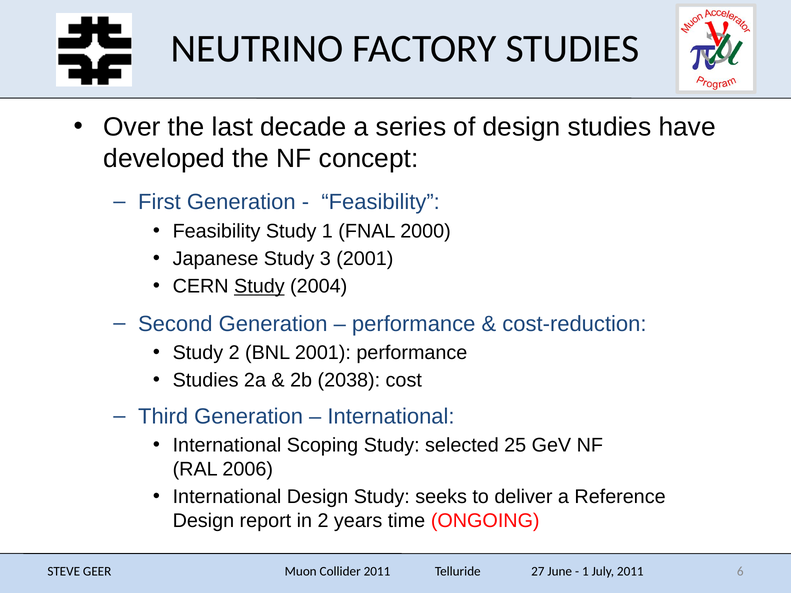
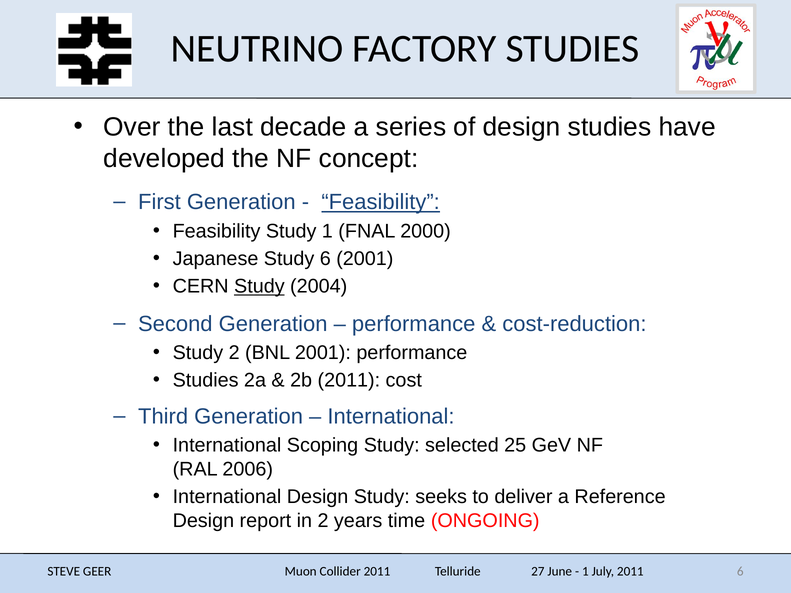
Feasibility at (381, 202) underline: none -> present
Study 3: 3 -> 6
2b 2038: 2038 -> 2011
